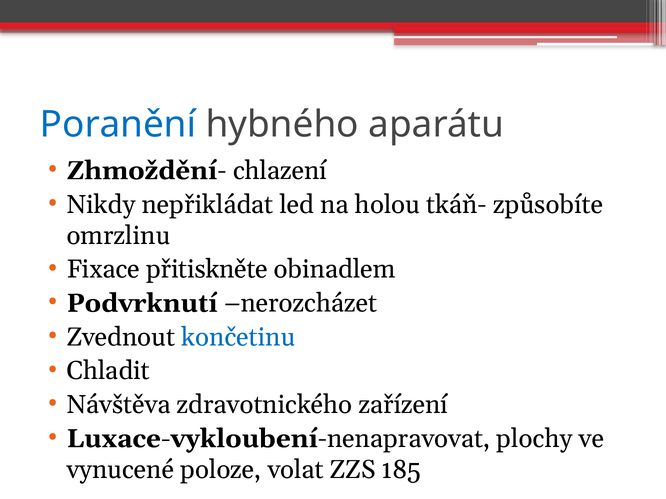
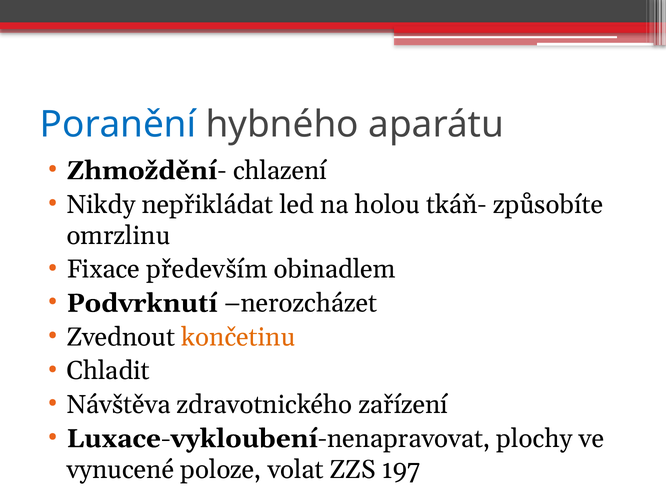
přitiskněte: přitiskněte -> především
končetinu colour: blue -> orange
185: 185 -> 197
